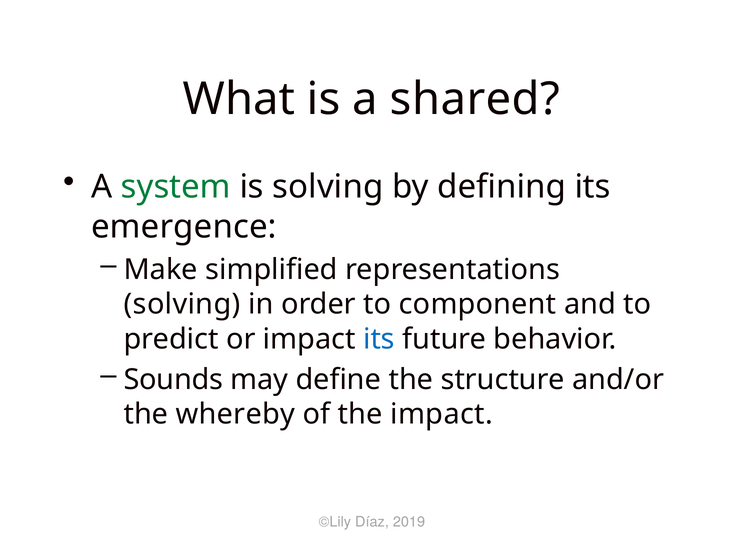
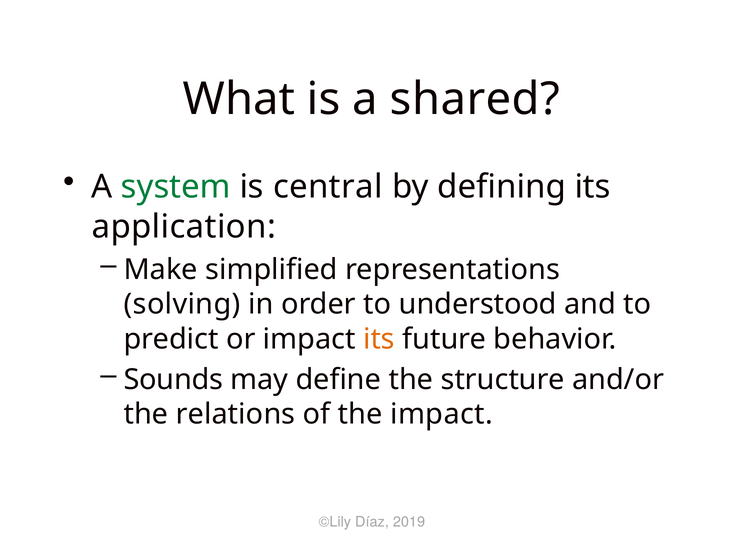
is solving: solving -> central
emergence: emergence -> application
component: component -> understood
its at (379, 339) colour: blue -> orange
whereby: whereby -> relations
